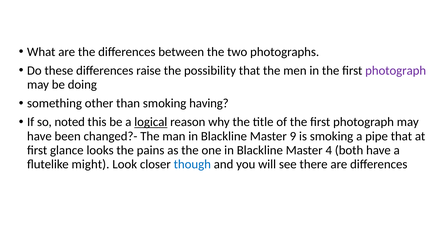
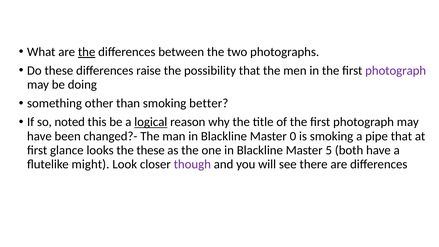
the at (87, 52) underline: none -> present
having: having -> better
9: 9 -> 0
the pains: pains -> these
4: 4 -> 5
though colour: blue -> purple
